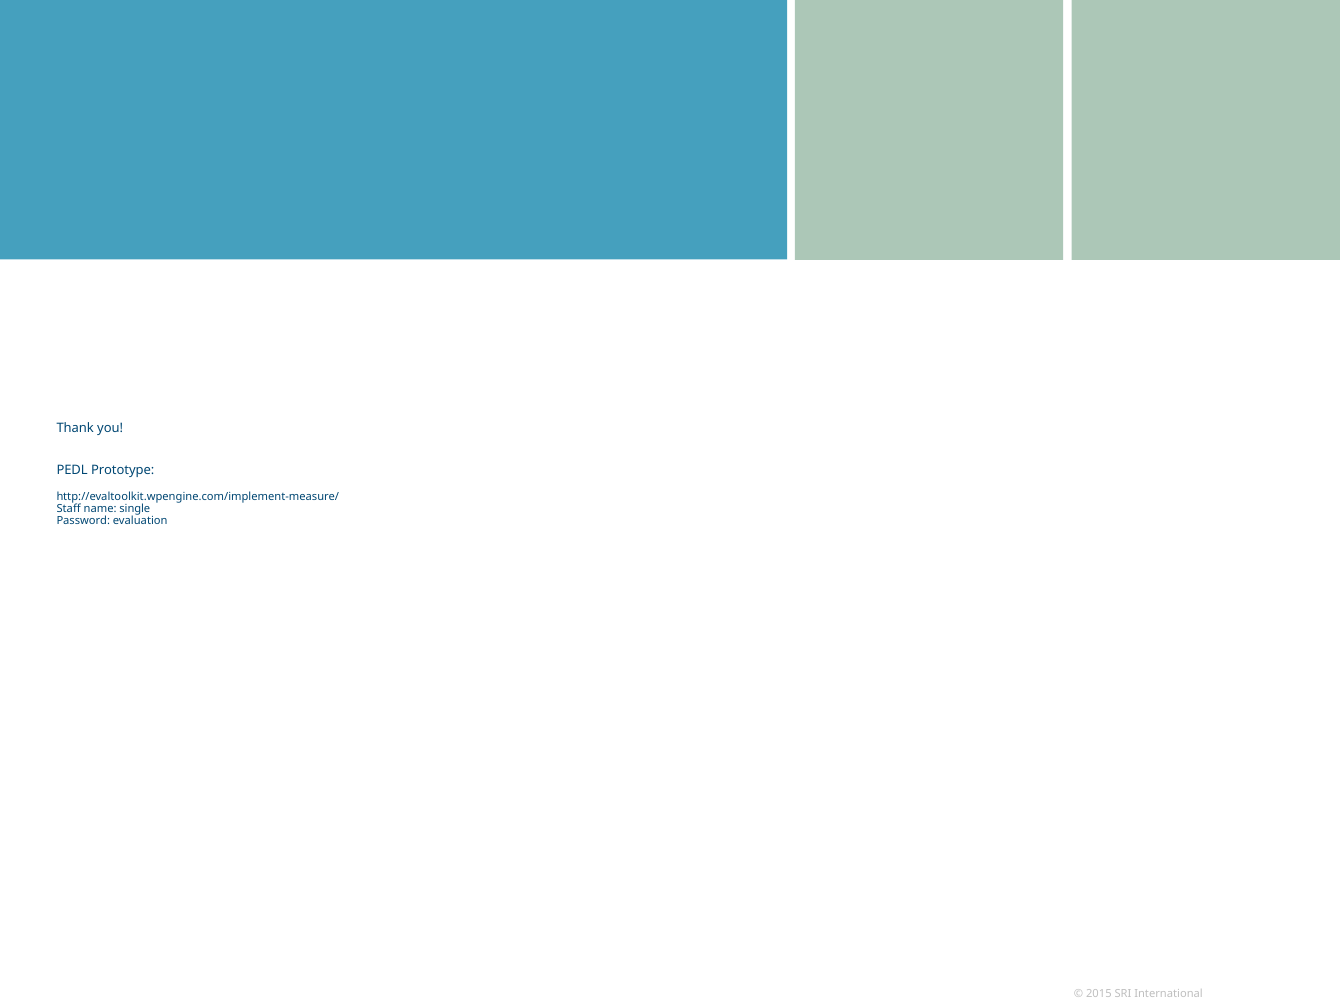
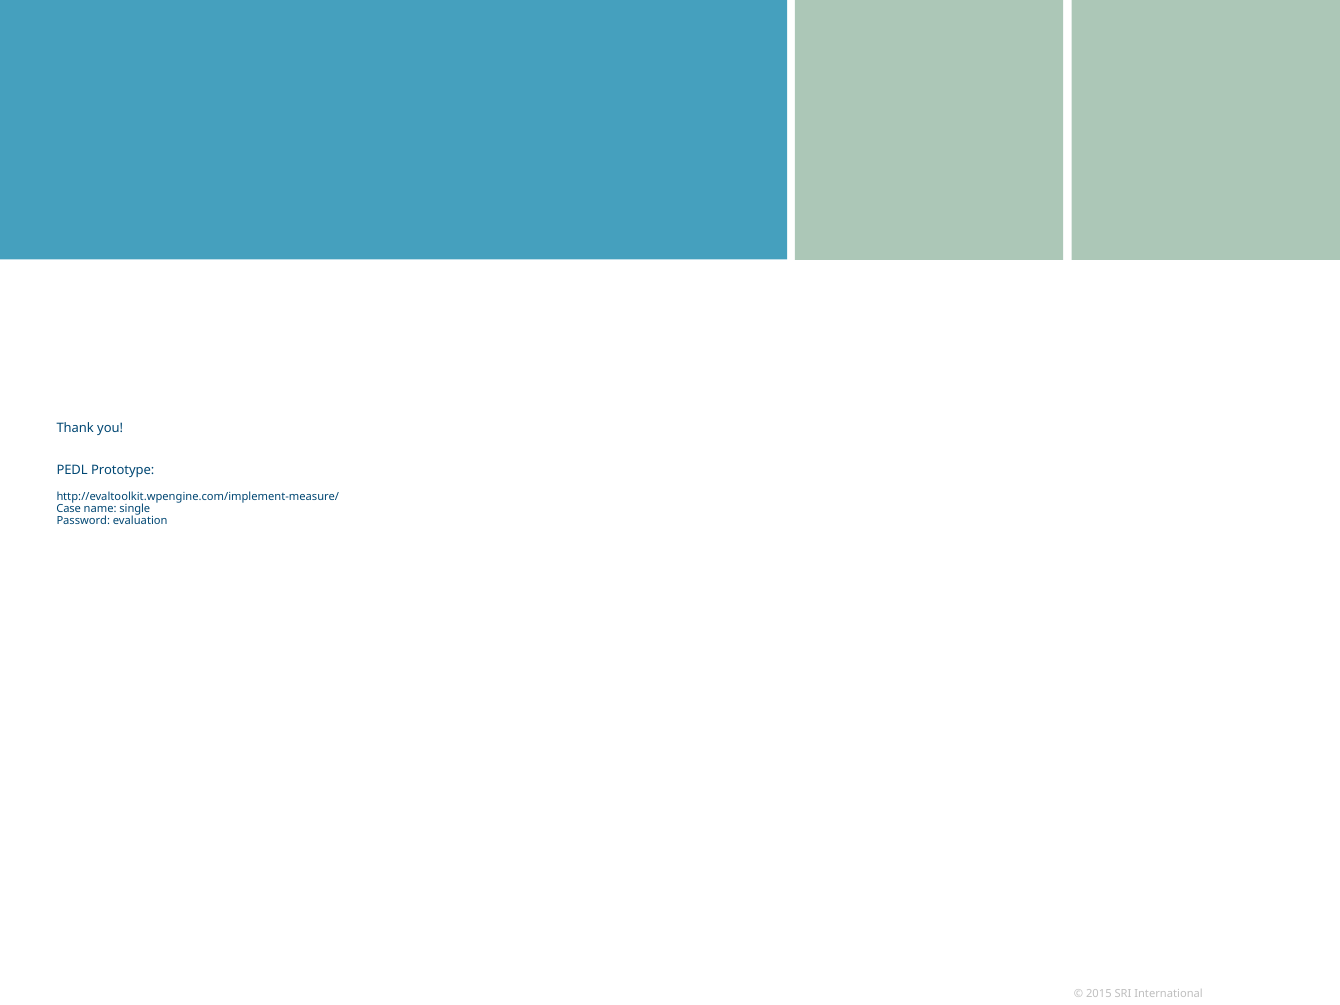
Staff: Staff -> Case
